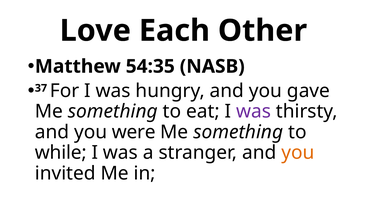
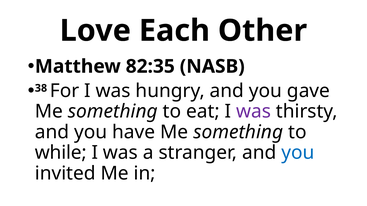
54:35: 54:35 -> 82:35
37: 37 -> 38
were: were -> have
you at (298, 153) colour: orange -> blue
